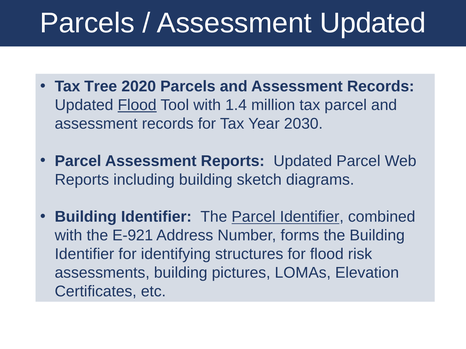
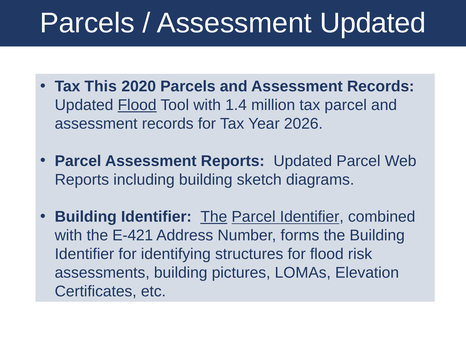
Tree: Tree -> This
2030: 2030 -> 2026
The at (214, 217) underline: none -> present
E-921: E-921 -> E-421
